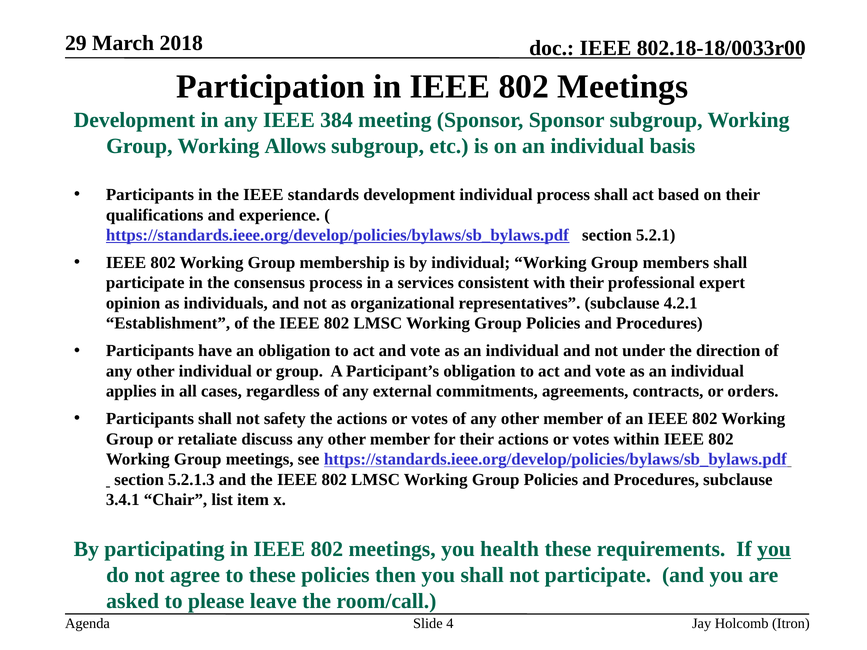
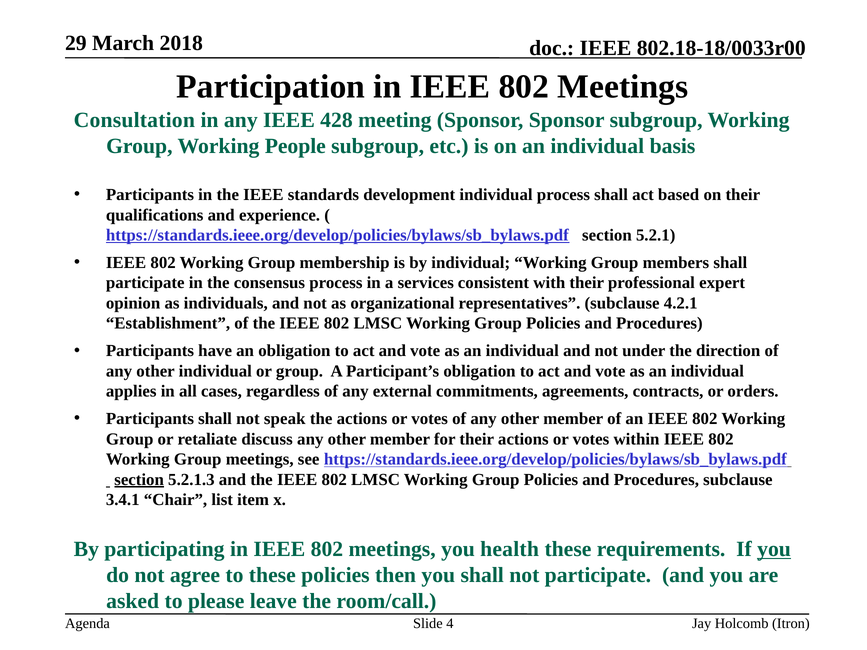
Development at (134, 120): Development -> Consultation
384: 384 -> 428
Allows: Allows -> People
safety: safety -> speak
section at (139, 480) underline: none -> present
